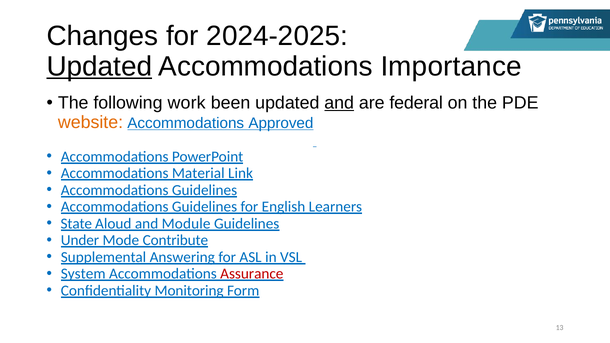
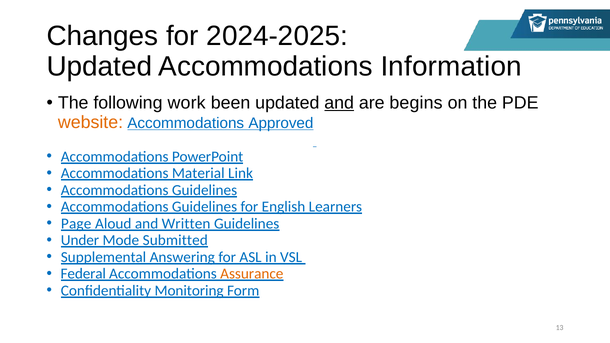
Updated at (99, 66) underline: present -> none
Importance: Importance -> Information
federal: federal -> begins
State: State -> Page
Module: Module -> Written
Contribute: Contribute -> Submitted
System: System -> Federal
Assurance colour: red -> orange
